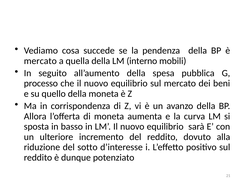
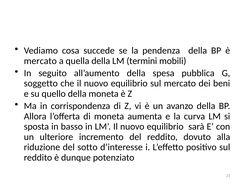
interno: interno -> termini
processo: processo -> soggetto
